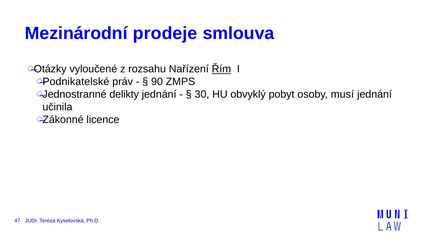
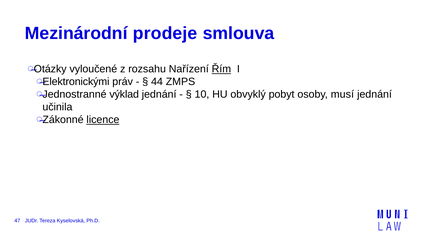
Podnikatelské: Podnikatelské -> Elektronickými
90: 90 -> 44
delikty: delikty -> výklad
30: 30 -> 10
licence underline: none -> present
